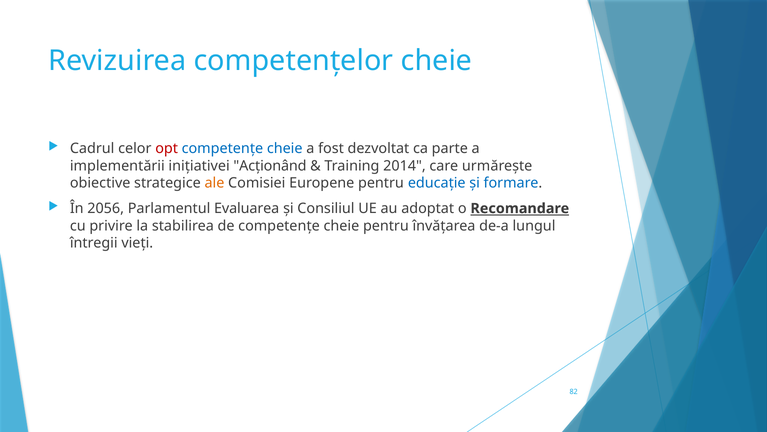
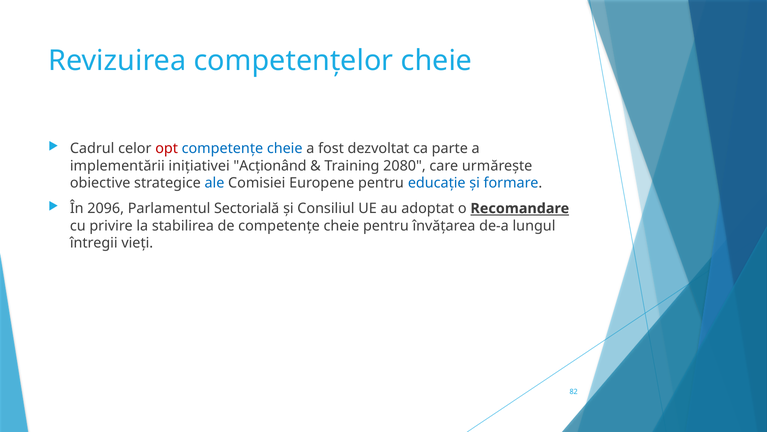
2014: 2014 -> 2080
ale colour: orange -> blue
2056: 2056 -> 2096
Evaluarea: Evaluarea -> Sectorială
